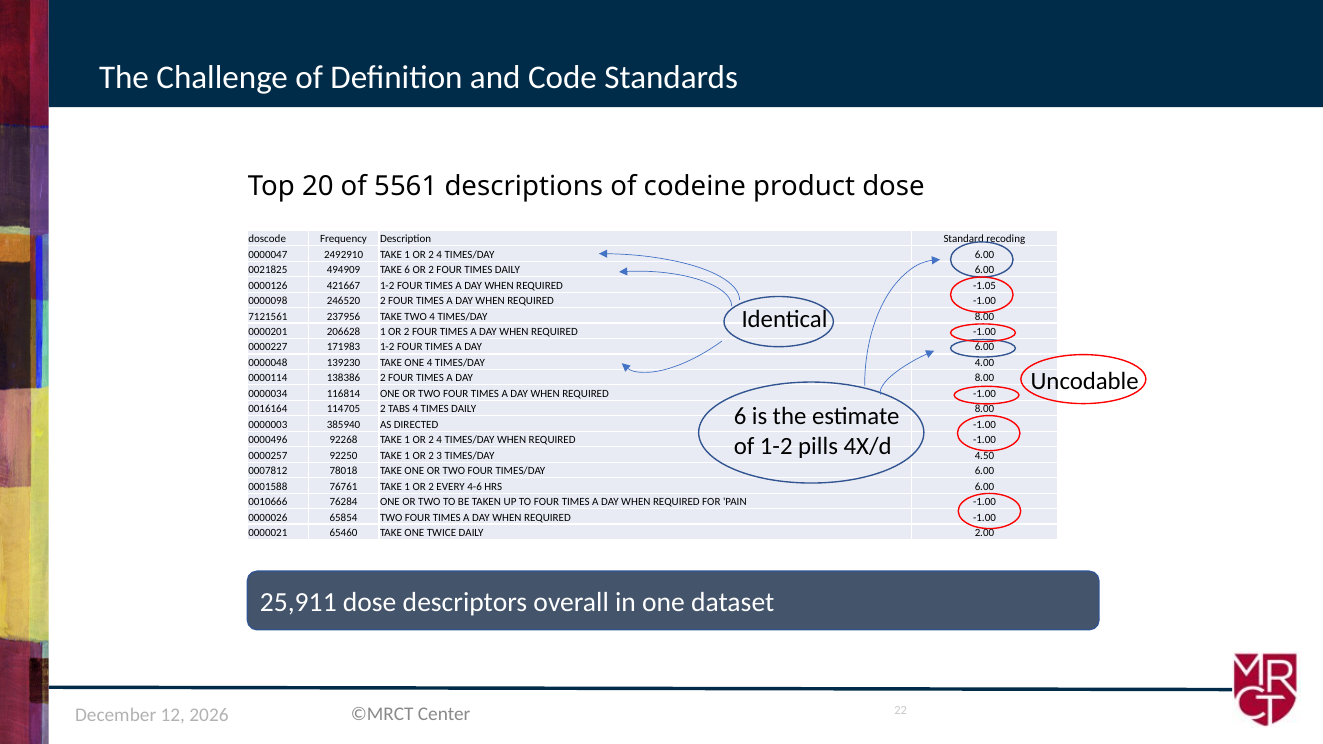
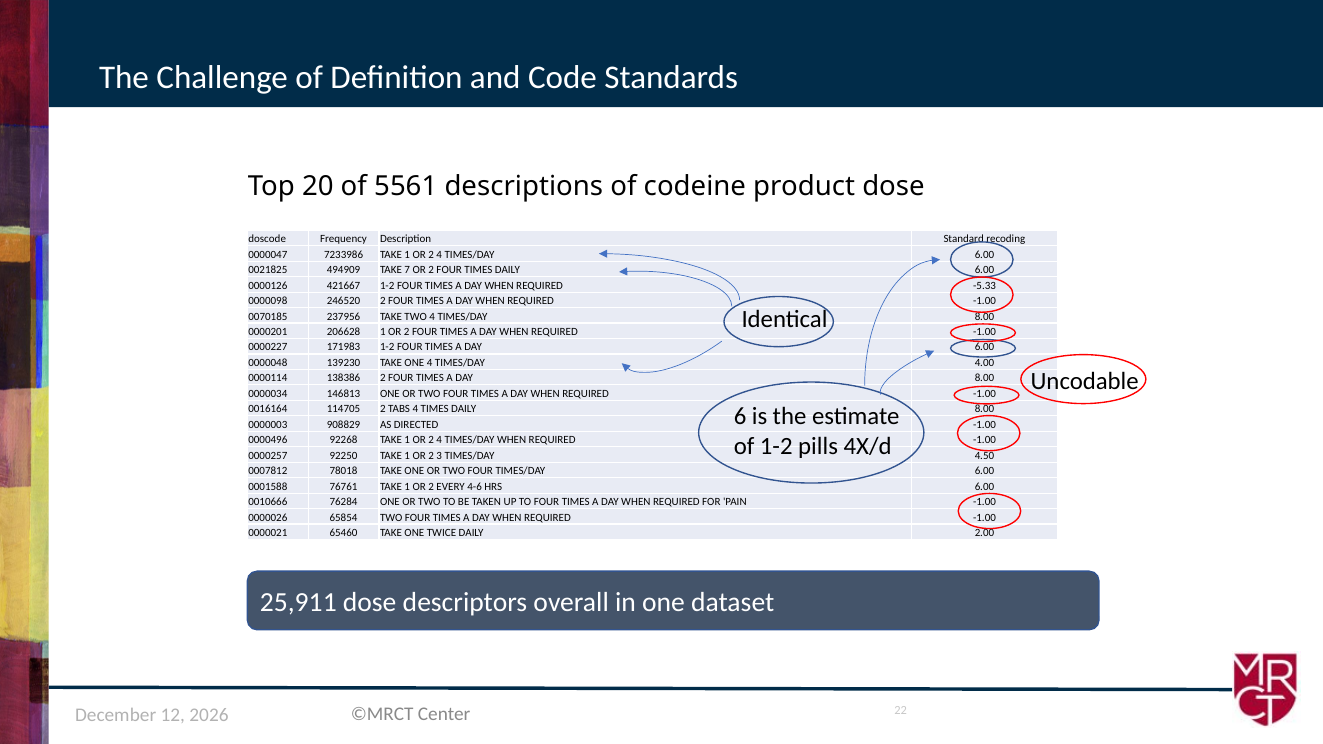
2492910: 2492910 -> 7233986
TAKE 6: 6 -> 7
-1.05: -1.05 -> -5.33
7121561: 7121561 -> 0070185
116814: 116814 -> 146813
385940: 385940 -> 908829
